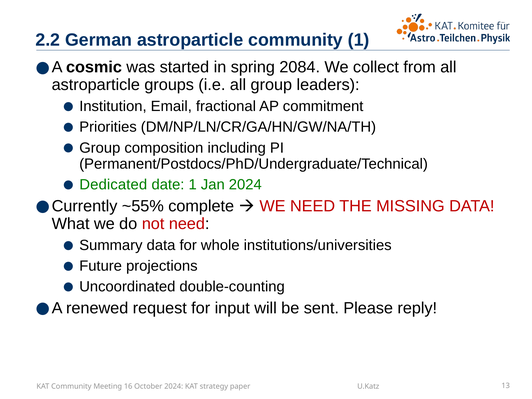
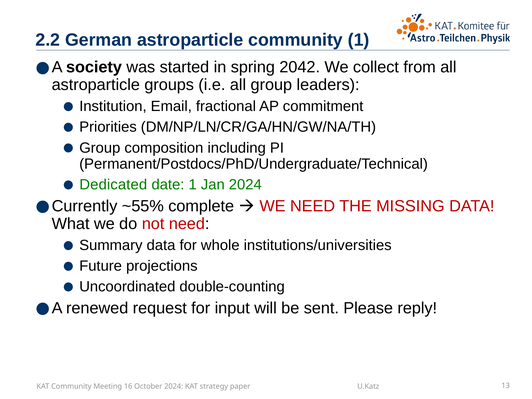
cosmic: cosmic -> society
2084: 2084 -> 2042
